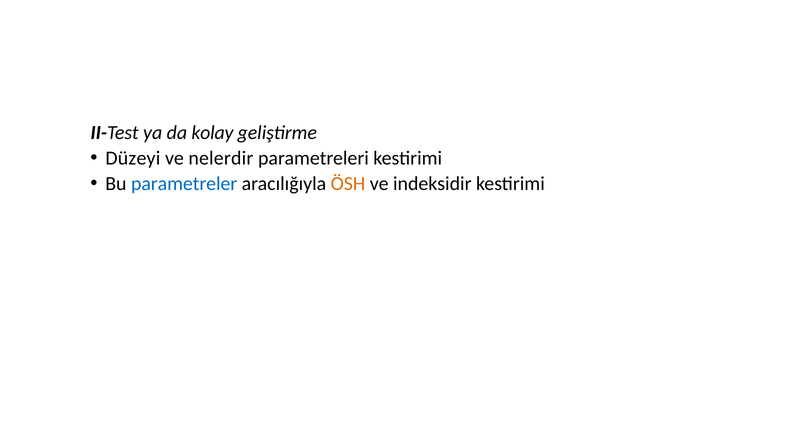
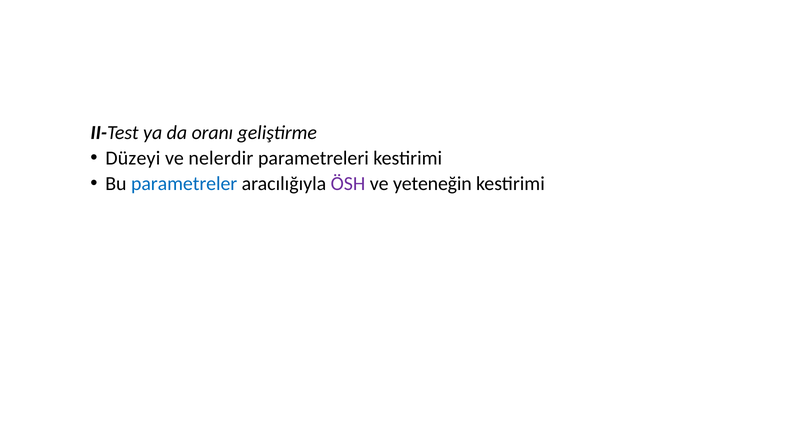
kolay: kolay -> oranı
ÖSH colour: orange -> purple
indeksidir: indeksidir -> yeteneğin
